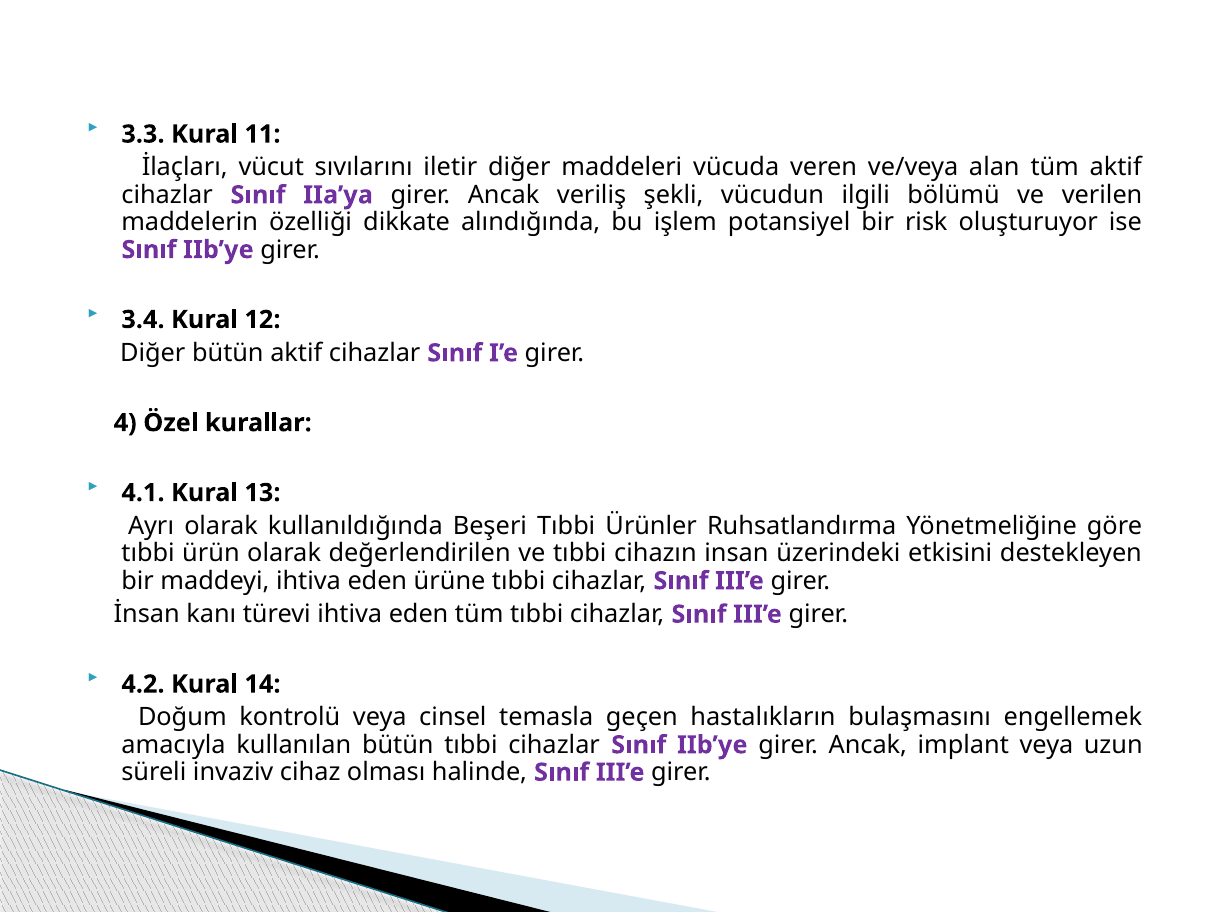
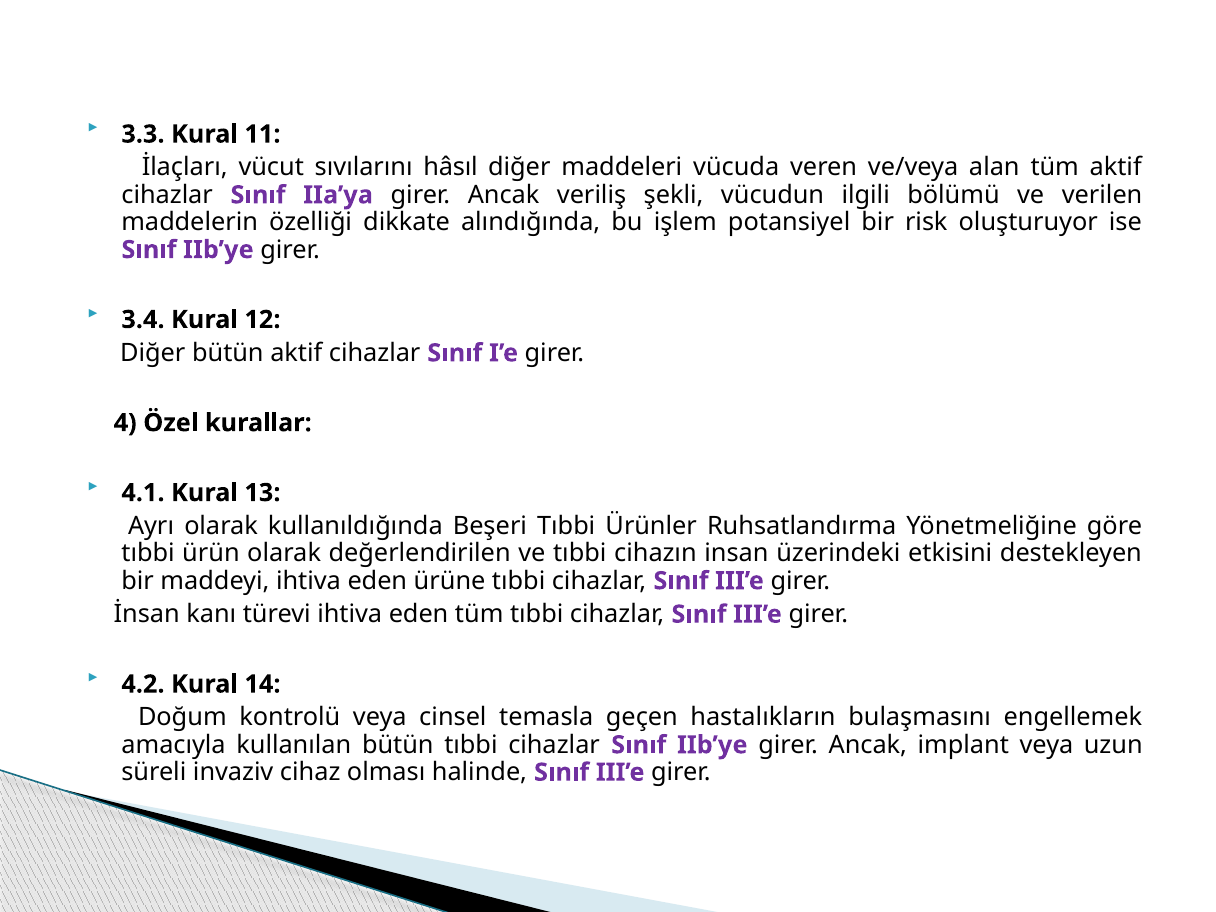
iletir: iletir -> hâsıl
